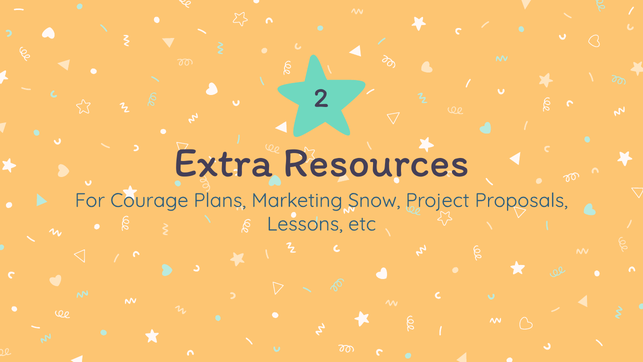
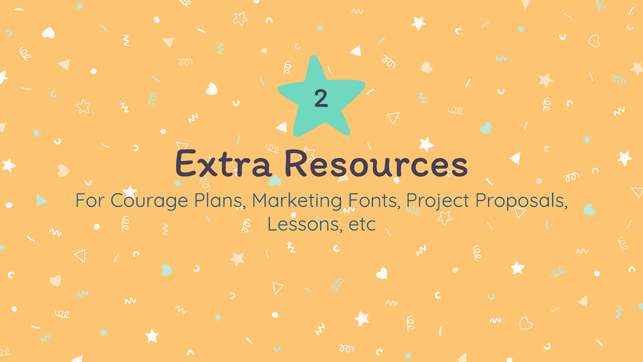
Snow: Snow -> Fonts
